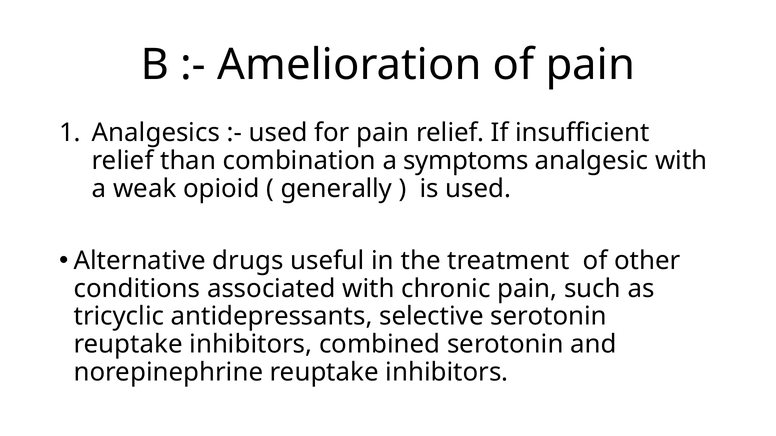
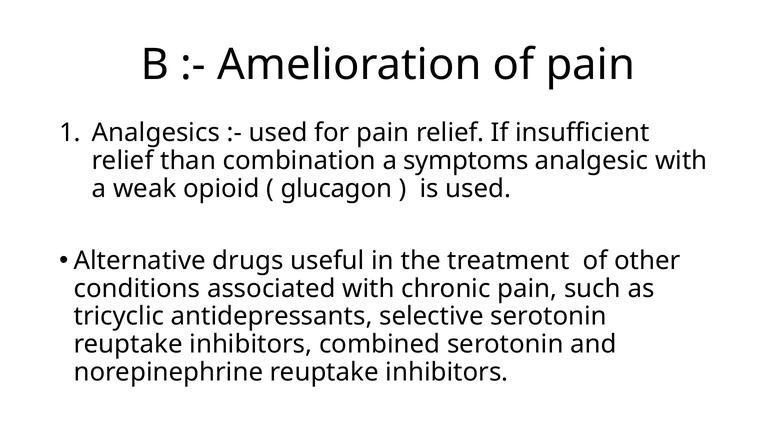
generally: generally -> glucagon
